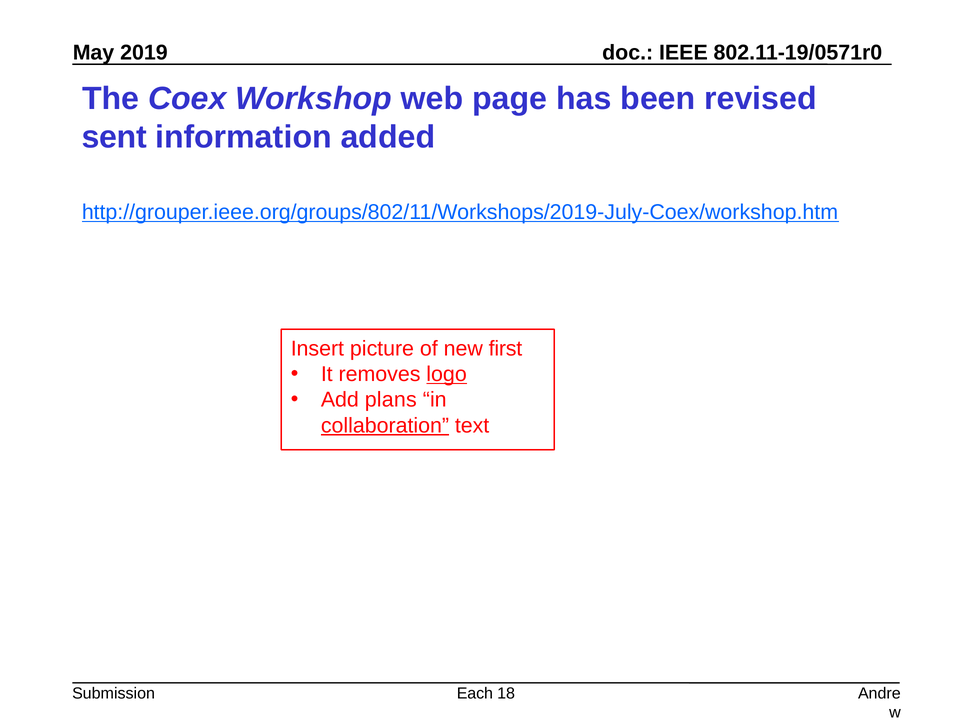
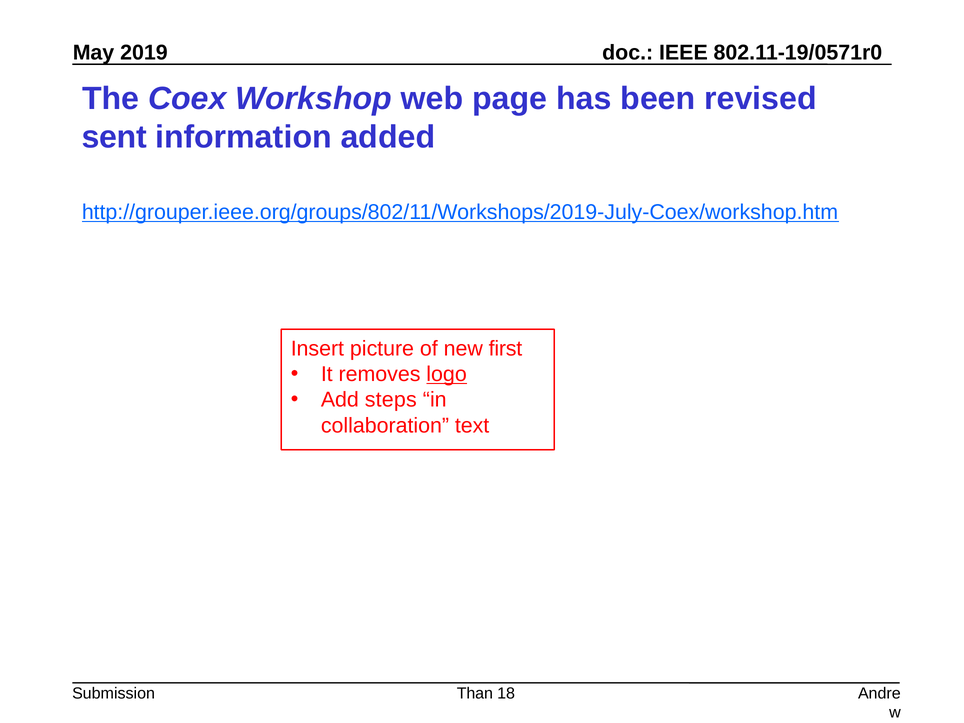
plans: plans -> steps
collaboration underline: present -> none
Each: Each -> Than
